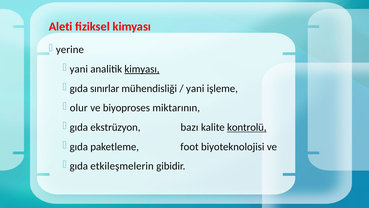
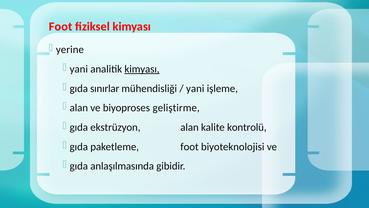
Aleti at (61, 27): Aleti -> Foot
olur at (79, 108): olur -> alan
miktarının: miktarının -> geliştirme
ekstrüzyon bazı: bazı -> alan
kontrolü underline: present -> none
etkileşmelerin: etkileşmelerin -> anlaşılmasında
